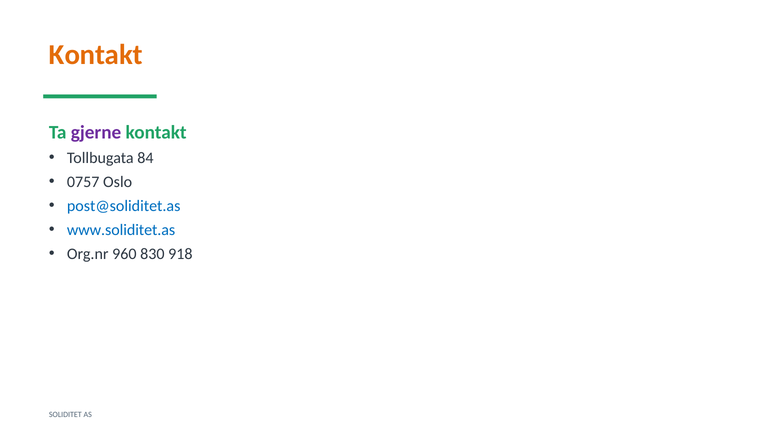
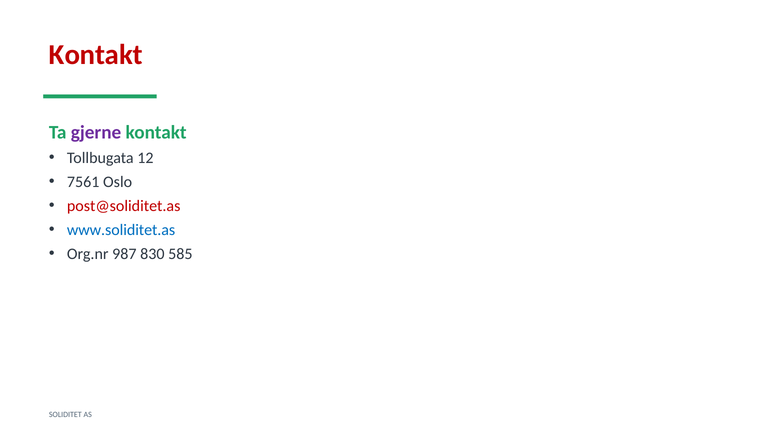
Kontakt at (96, 55) colour: orange -> red
84: 84 -> 12
0757: 0757 -> 7561
post@soliditet.as colour: blue -> red
960: 960 -> 987
918: 918 -> 585
